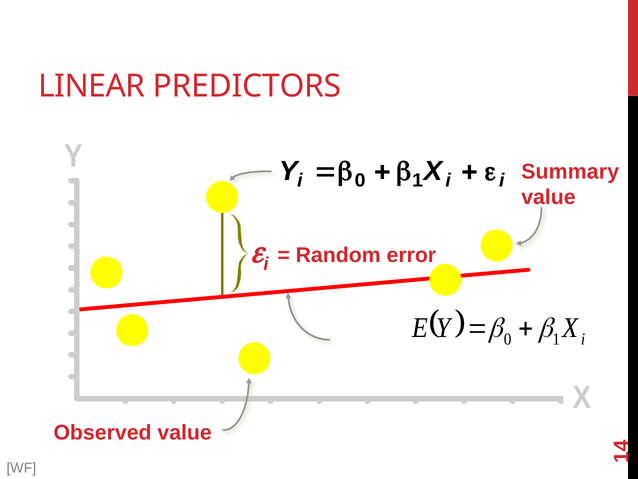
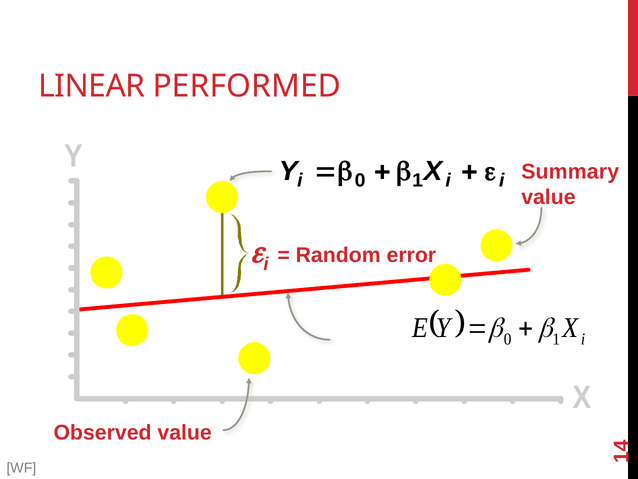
PREDICTORS: PREDICTORS -> PERFORMED
